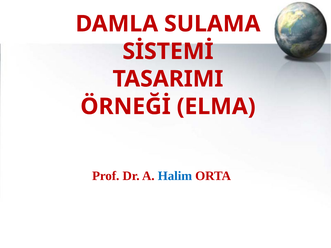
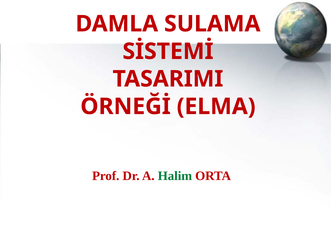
Halim colour: blue -> green
